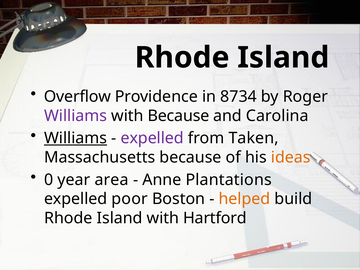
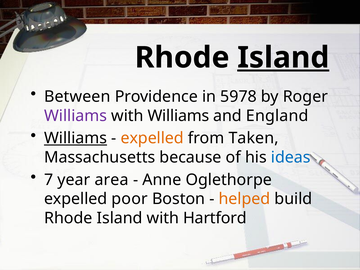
Island at (283, 58) underline: none -> present
Overflow: Overflow -> Between
8734: 8734 -> 5978
with Because: Because -> Williams
Carolina: Carolina -> England
expelled at (152, 138) colour: purple -> orange
ideas colour: orange -> blue
0: 0 -> 7
Plantations: Plantations -> Oglethorpe
